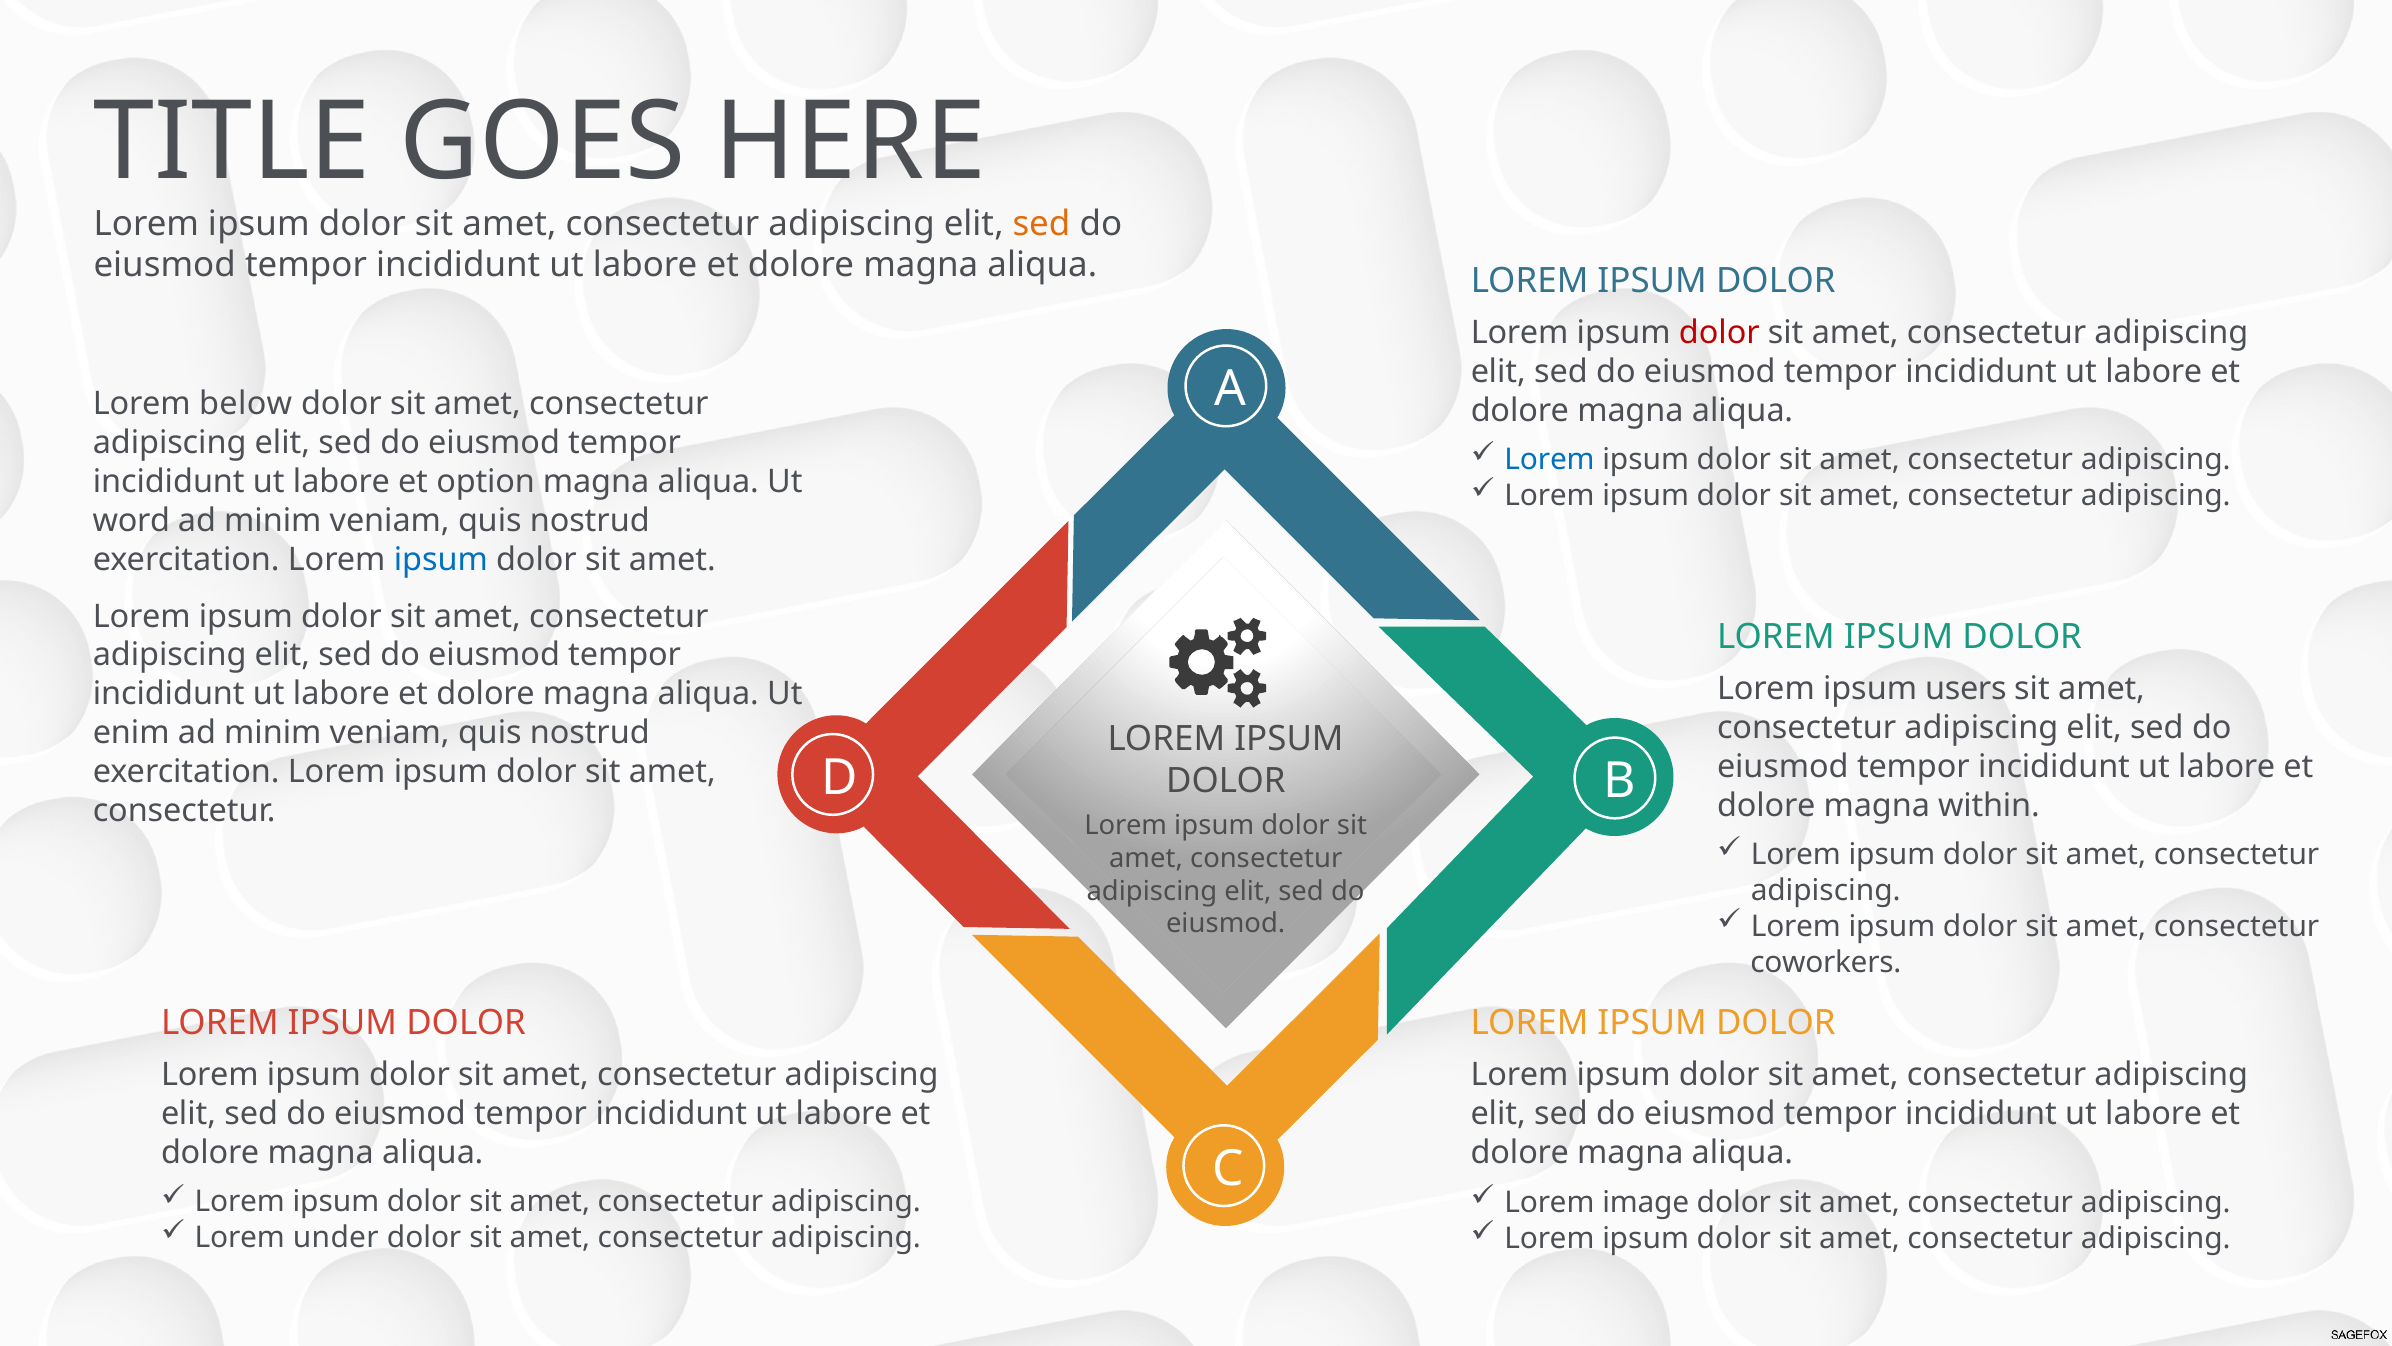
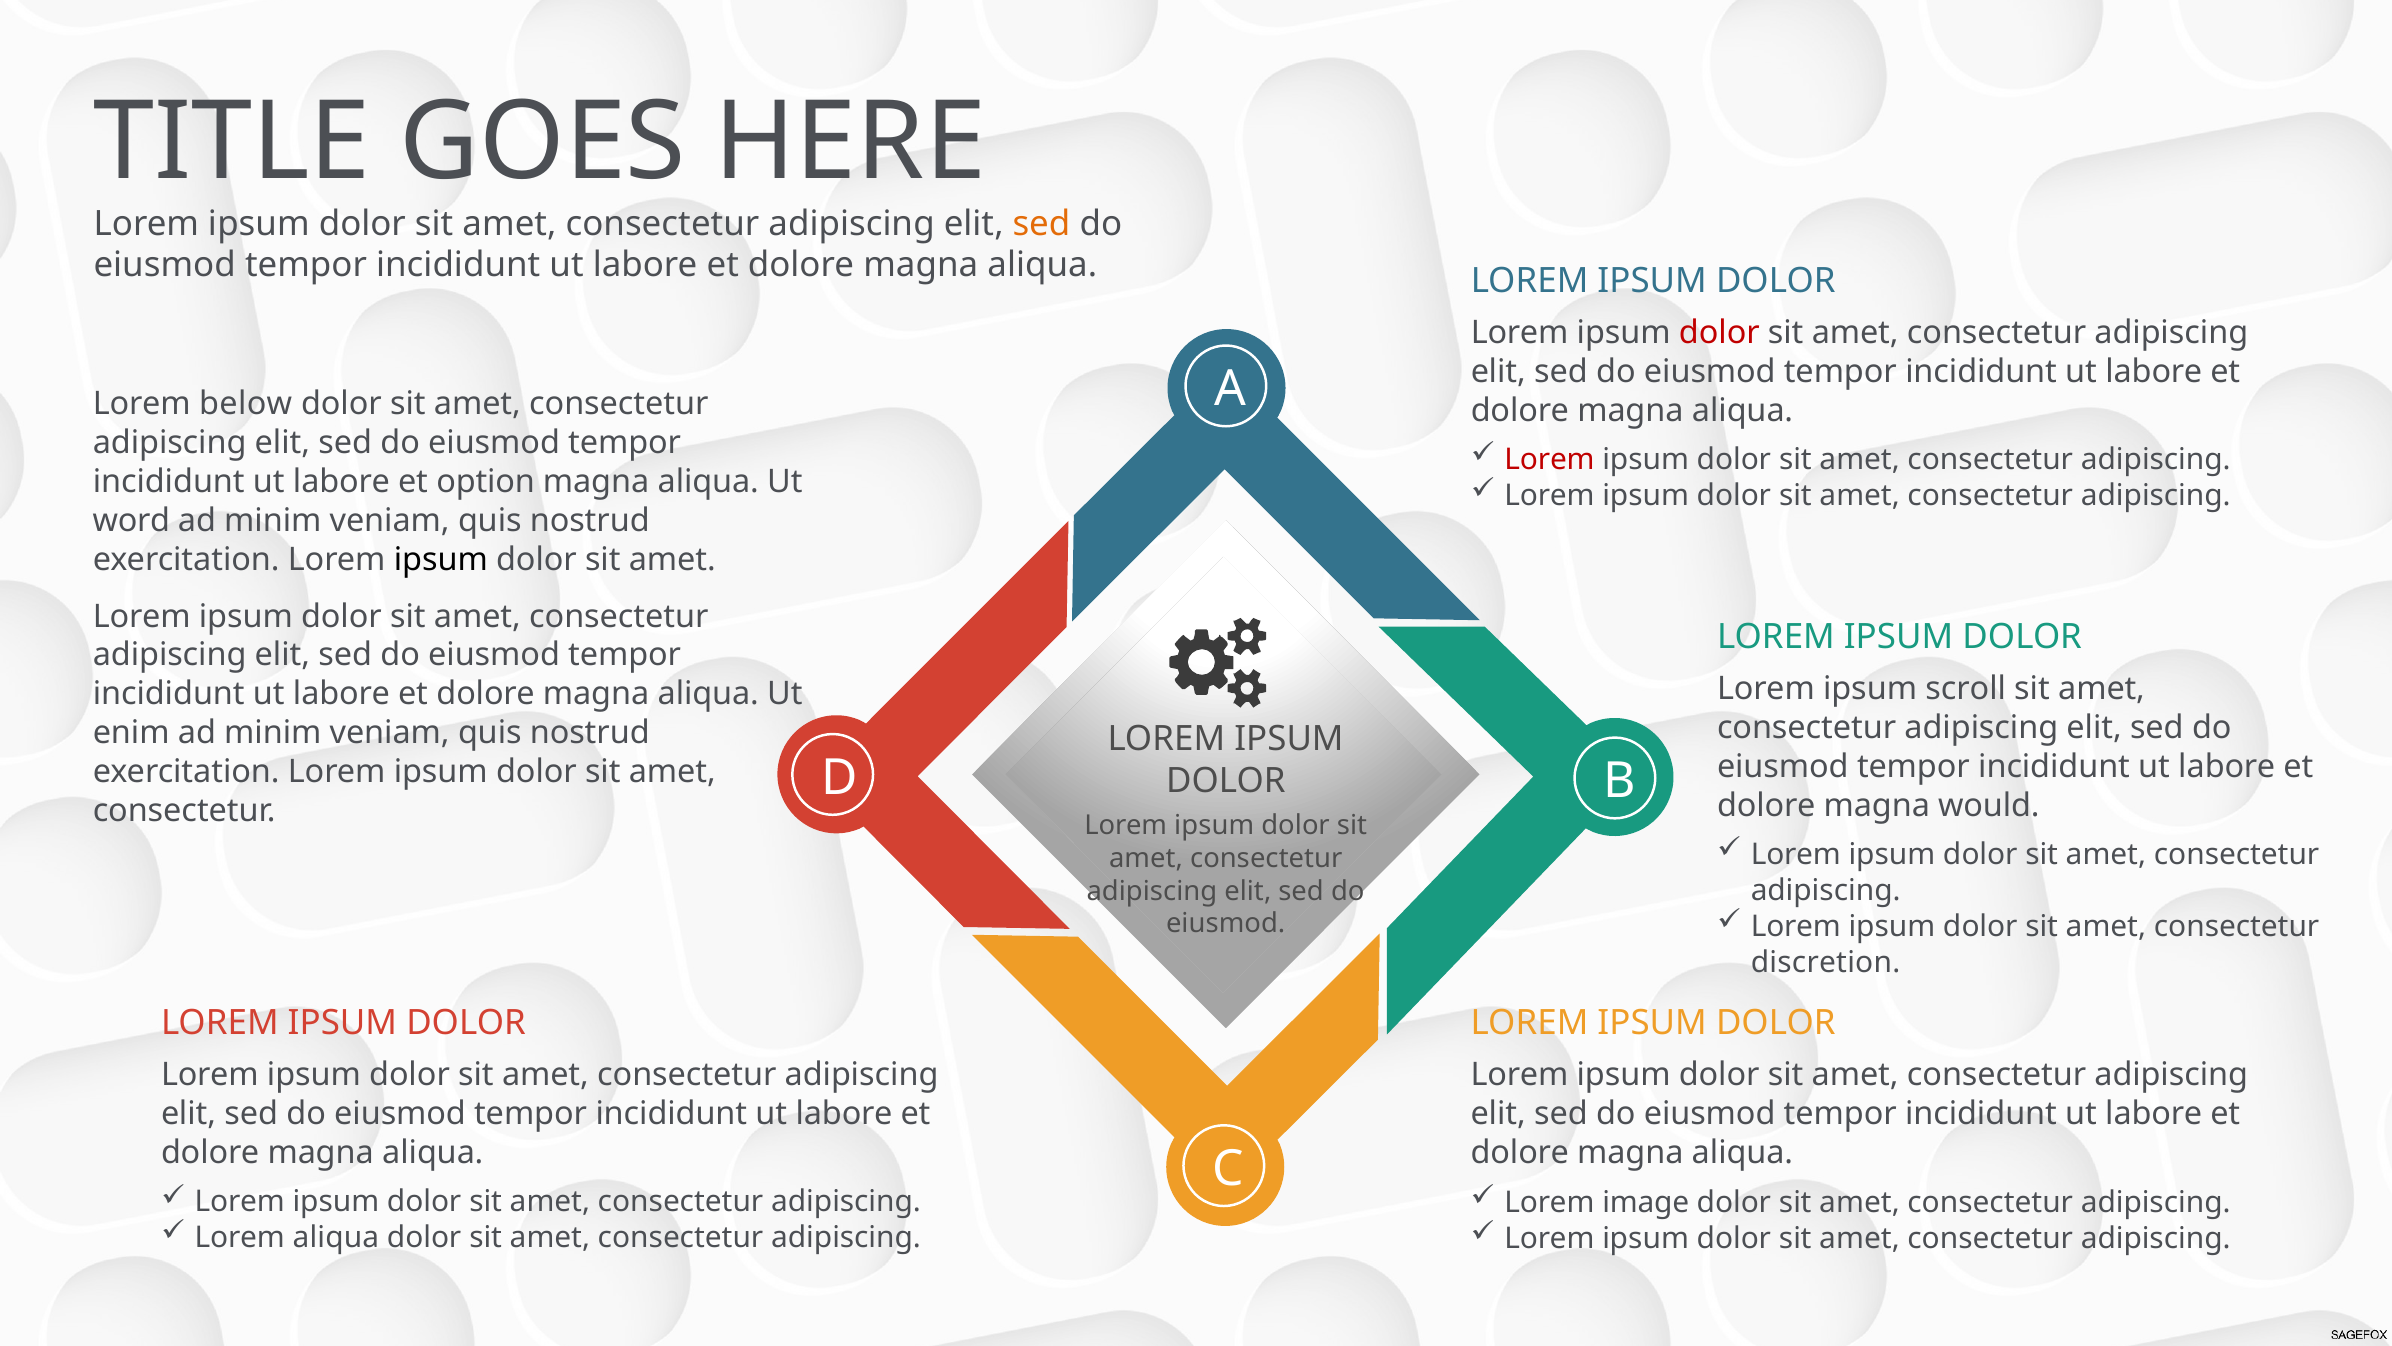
Lorem at (1550, 460) colour: blue -> red
ipsum at (441, 559) colour: blue -> black
users: users -> scroll
within: within -> would
coworkers: coworkers -> discretion
Lorem under: under -> aliqua
